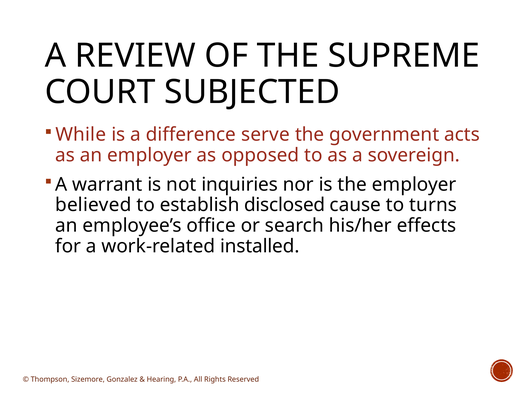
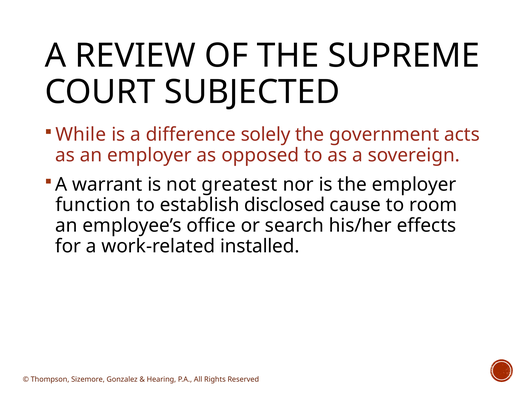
serve: serve -> solely
inquiries: inquiries -> greatest
believed: believed -> function
turns: turns -> room
